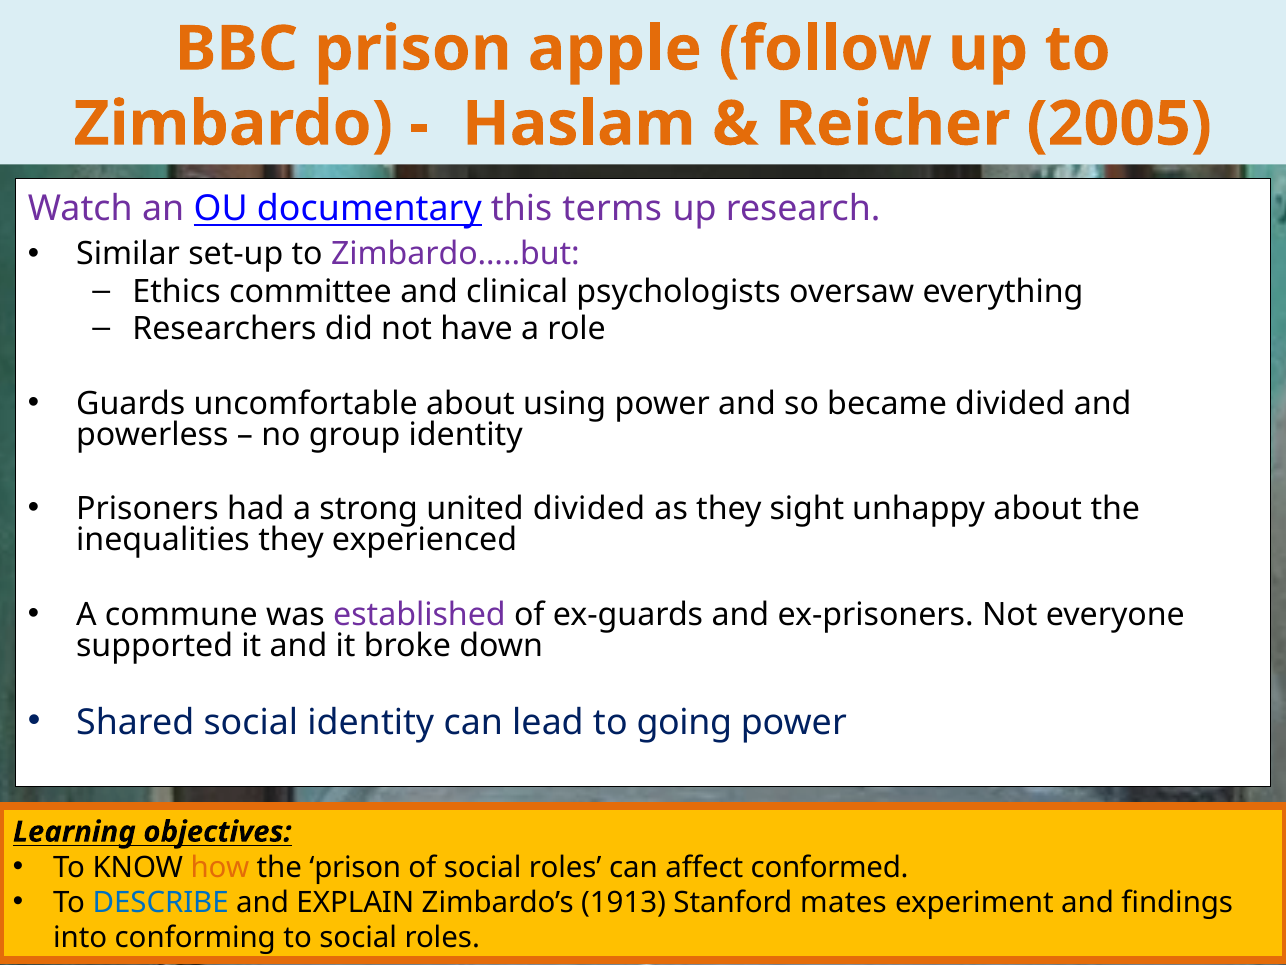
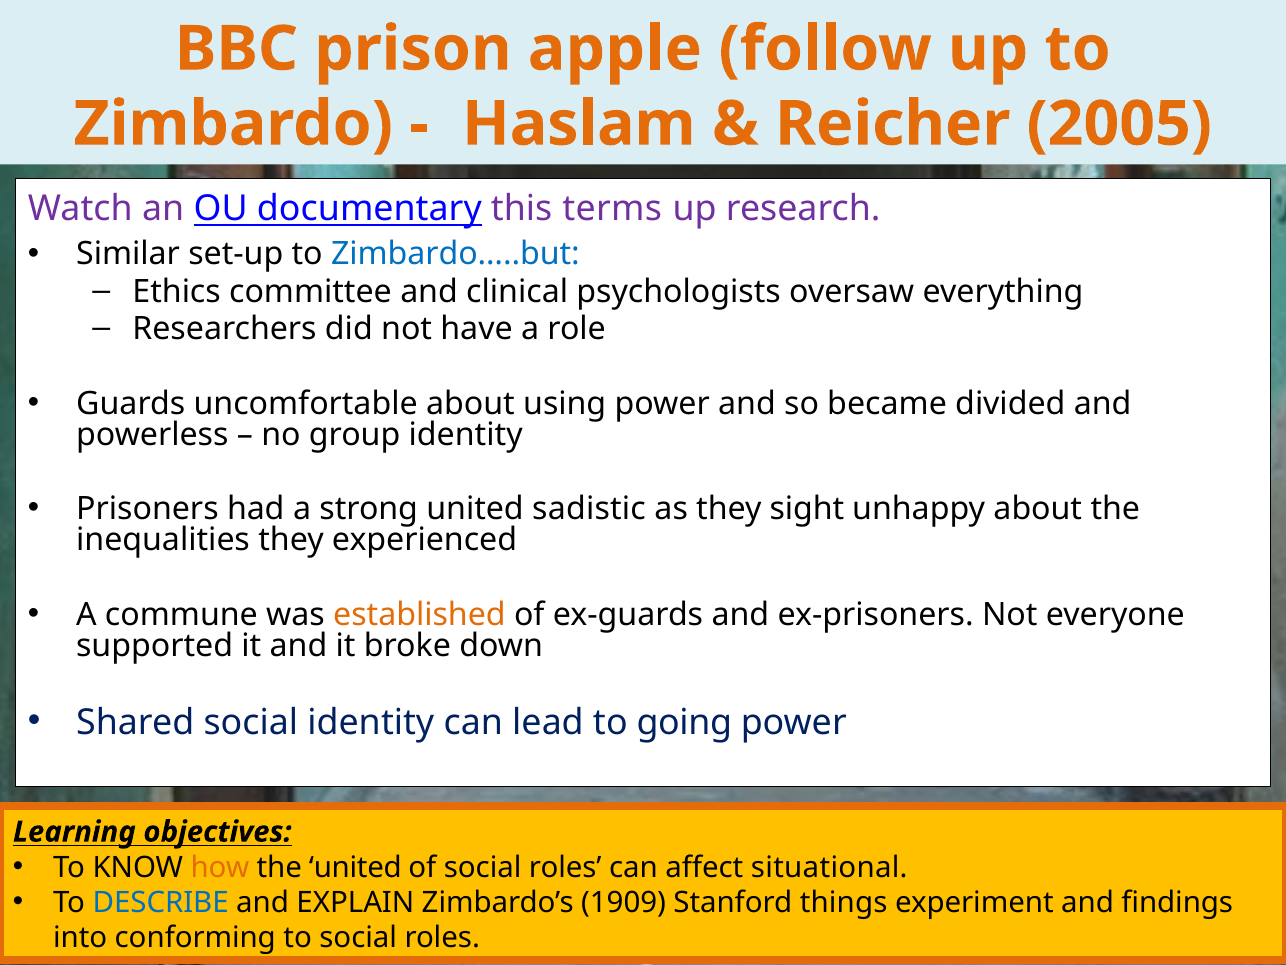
Zimbardo…..but colour: purple -> blue
united divided: divided -> sadistic
established colour: purple -> orange
the prison: prison -> united
conformed: conformed -> situational
1913: 1913 -> 1909
mates: mates -> things
